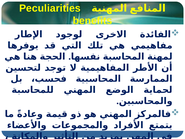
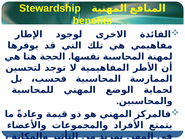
Peculiarities: Peculiarities -> Stewardship
